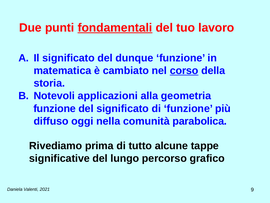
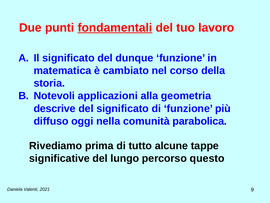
corso underline: present -> none
funzione at (55, 108): funzione -> descrive
grafico: grafico -> questo
